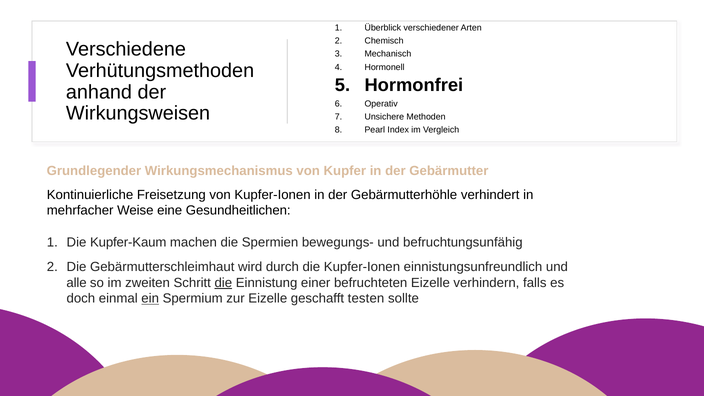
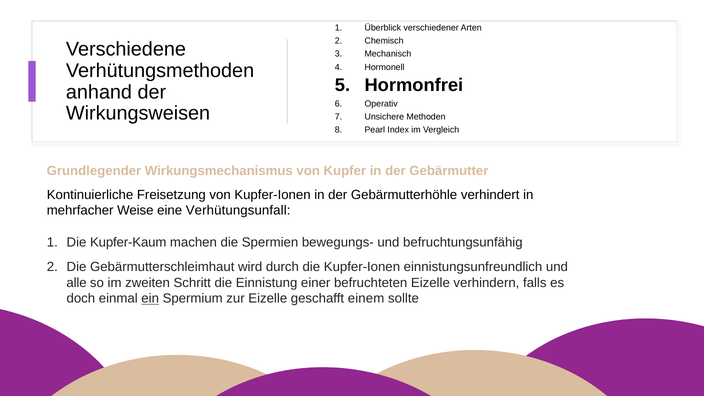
Gesundheitlichen: Gesundheitlichen -> Verhütungsunfall
die at (223, 283) underline: present -> none
testen: testen -> einem
